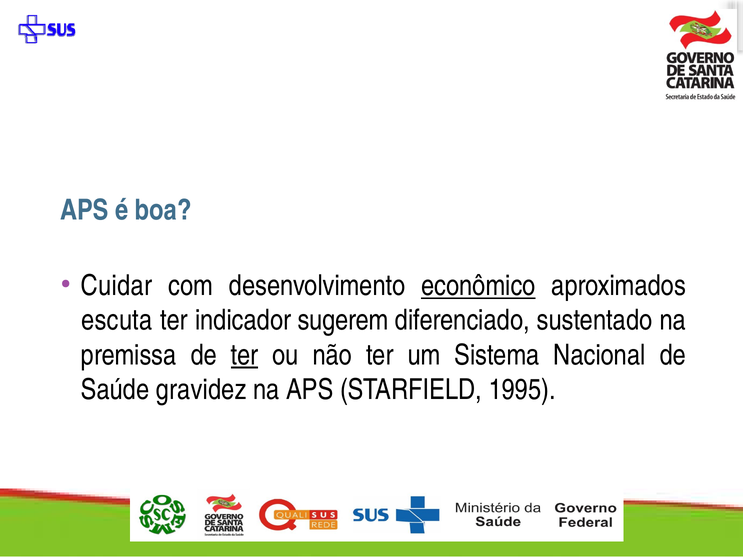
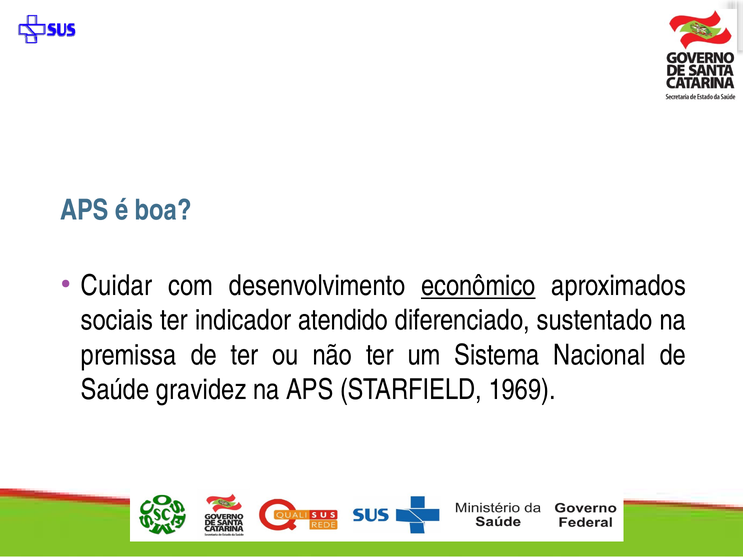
escuta: escuta -> sociais
sugerem: sugerem -> atendido
ter at (245, 355) underline: present -> none
1995: 1995 -> 1969
